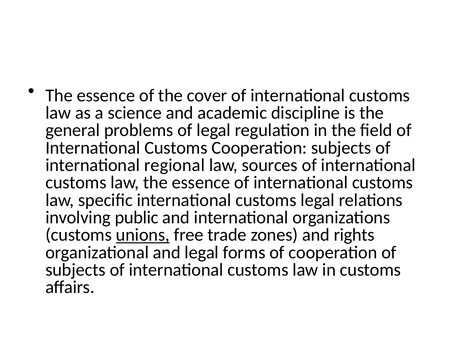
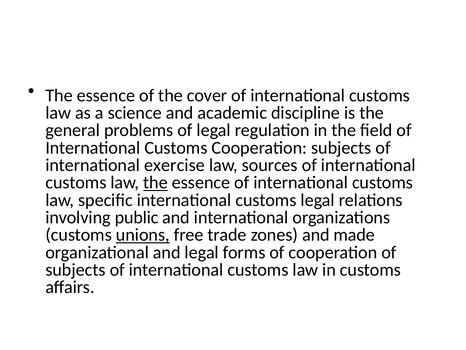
regional: regional -> exercise
the at (155, 182) underline: none -> present
rights: rights -> made
